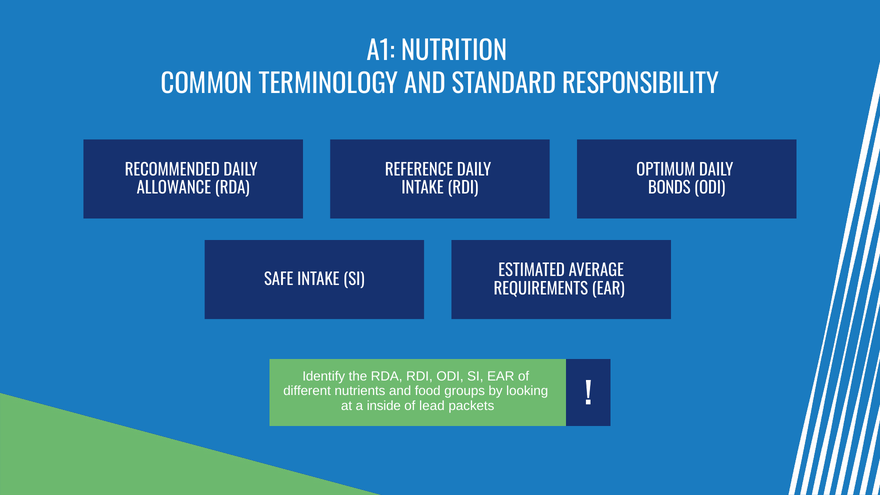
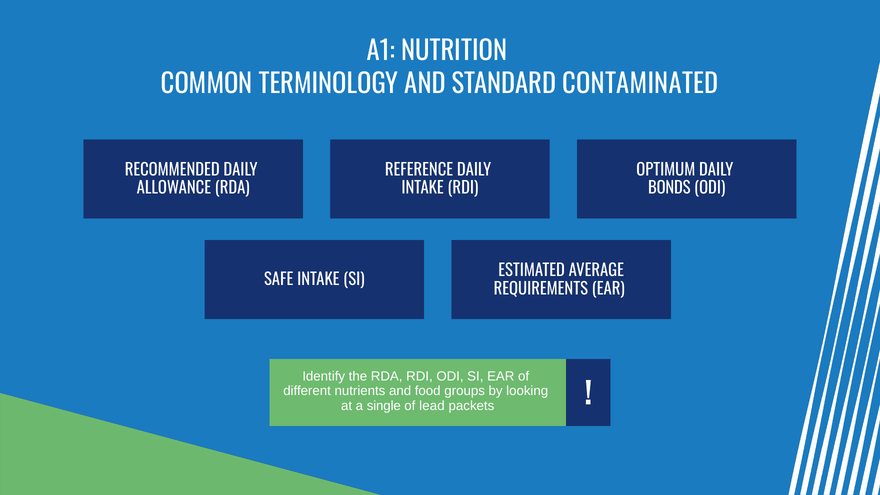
RESPONSIBILITY: RESPONSIBILITY -> CONTAMINATED
inside: inside -> single
